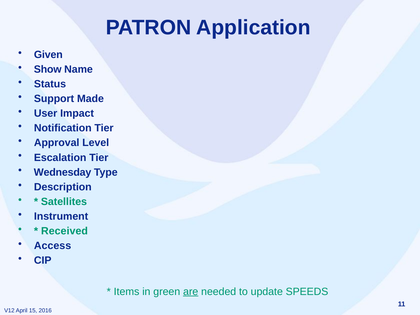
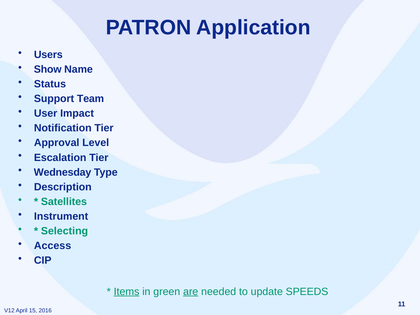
Given: Given -> Users
Made: Made -> Team
Received: Received -> Selecting
Items underline: none -> present
